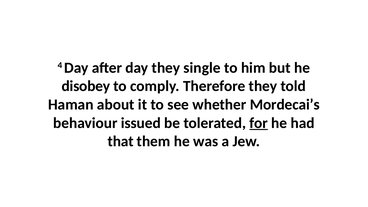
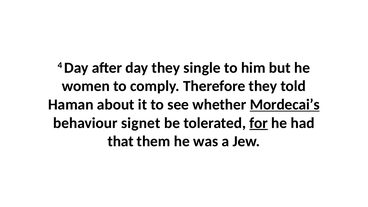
disobey: disobey -> women
Mordecai’s underline: none -> present
issued: issued -> signet
